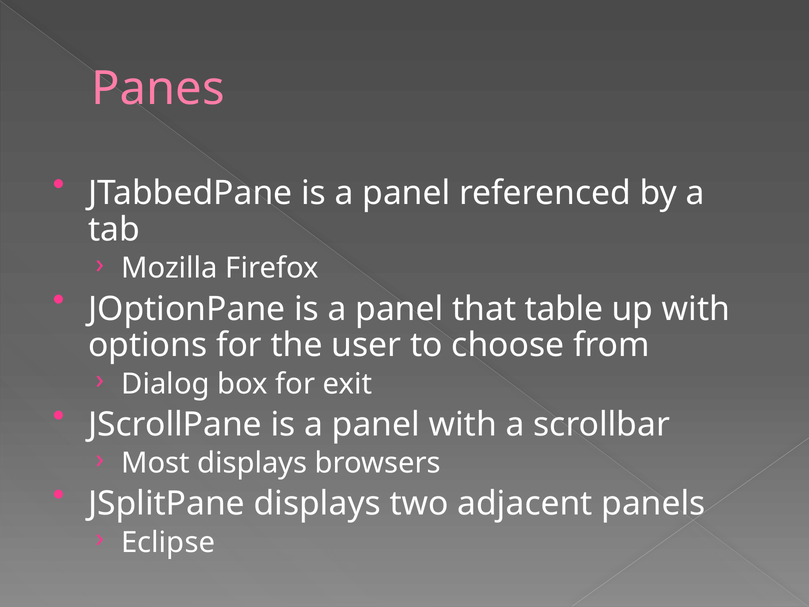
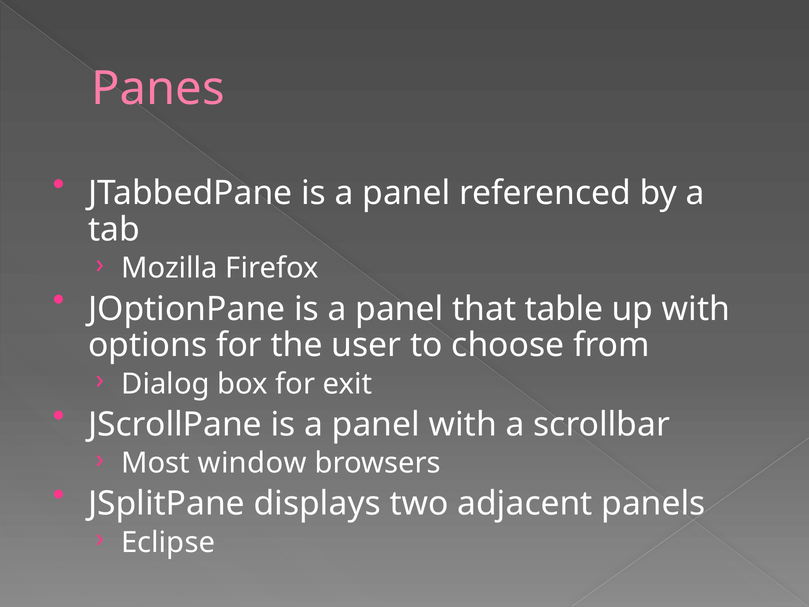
Most displays: displays -> window
